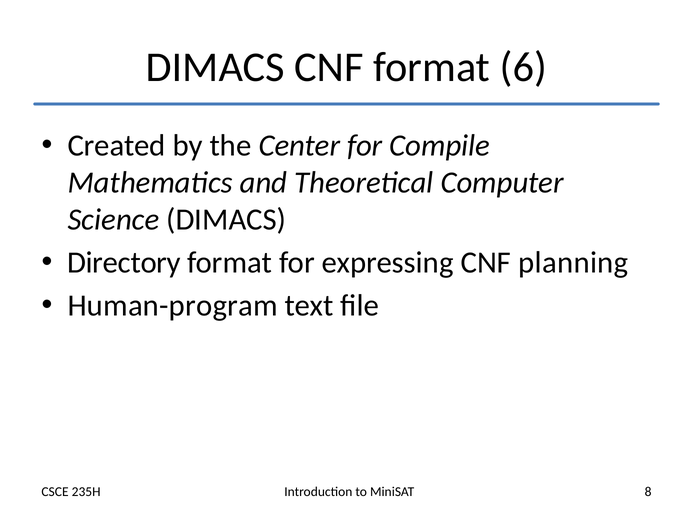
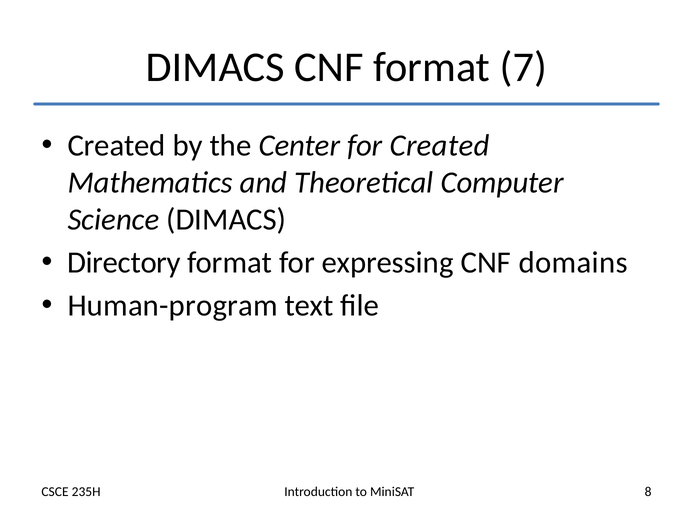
6: 6 -> 7
for Compile: Compile -> Created
planning: planning -> domains
